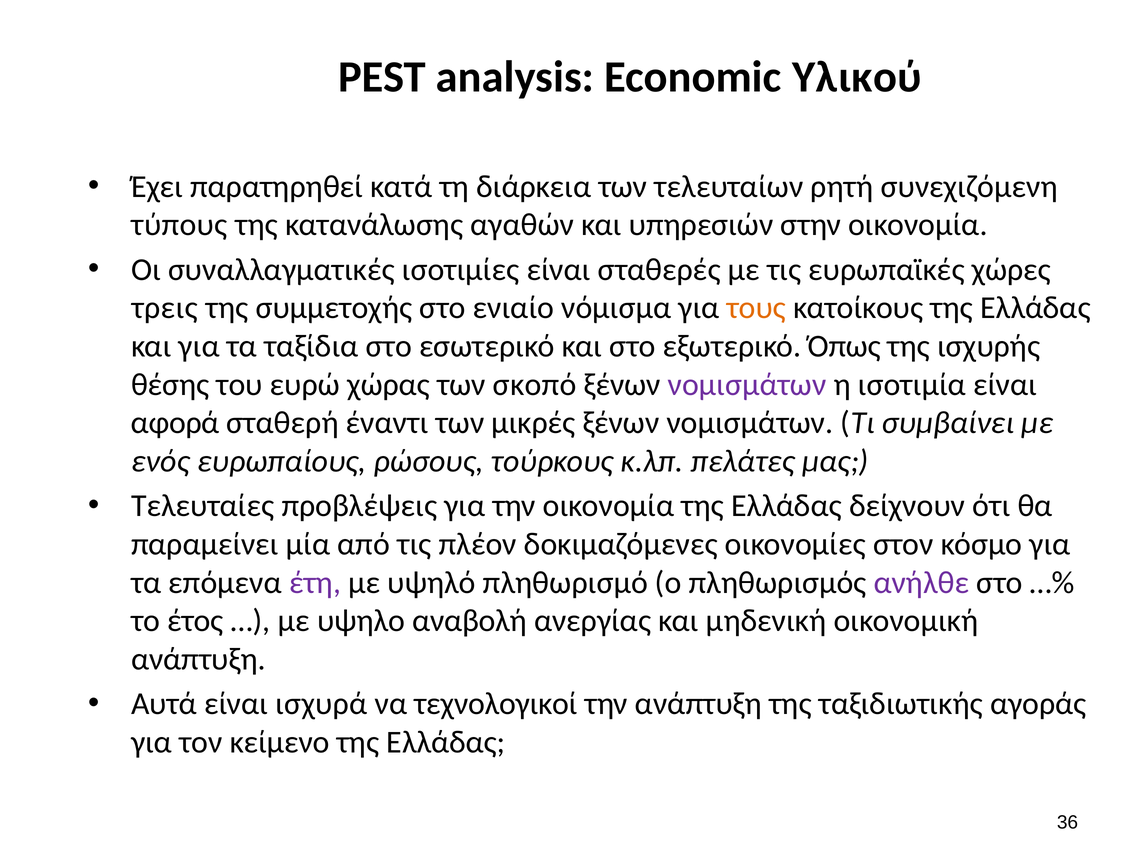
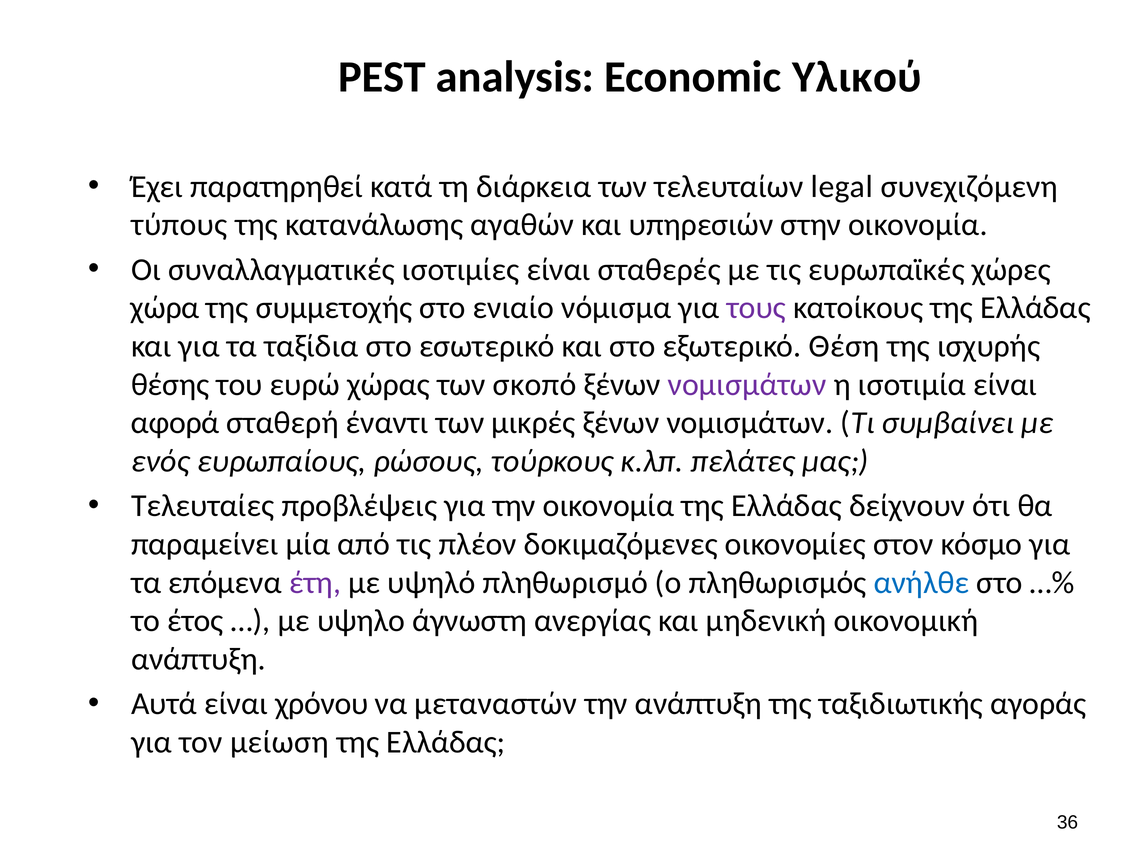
ρητή: ρητή -> legal
τρεις: τρεις -> χώρα
τους colour: orange -> purple
Όπως: Όπως -> Θέση
ανήλθε colour: purple -> blue
αναβολή: αναβολή -> άγνωστη
ισχυρά: ισχυρά -> χρόνου
τεχνολογικοί: τεχνολογικοί -> μεταναστών
κείμενο: κείμενο -> μείωση
